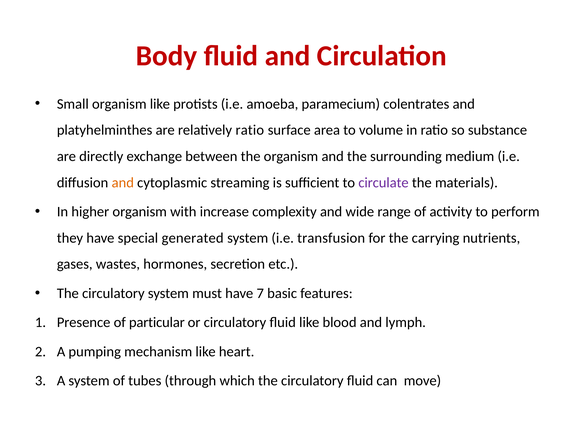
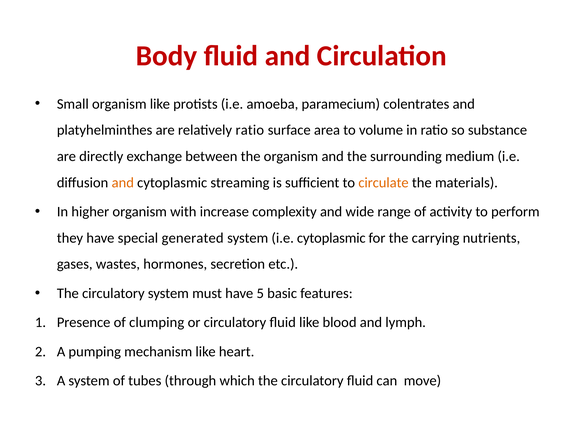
circulate colour: purple -> orange
i.e transfusion: transfusion -> cytoplasmic
7: 7 -> 5
particular: particular -> clumping
